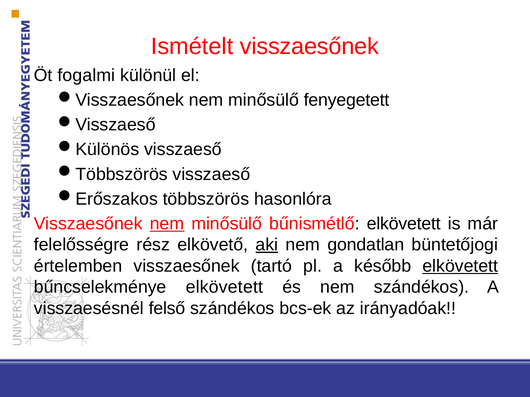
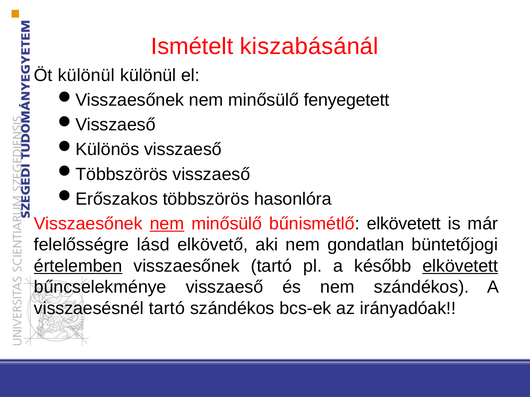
Ismételt visszaesőnek: visszaesőnek -> kiszabásánál
Öt fogalmi: fogalmi -> különül
rész: rész -> lásd
aki underline: present -> none
értelemben underline: none -> present
bűncselekménye elkövetett: elkövetett -> visszaeső
visszaesésnél felső: felső -> tartó
